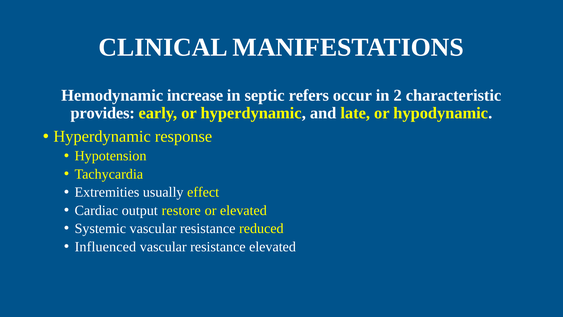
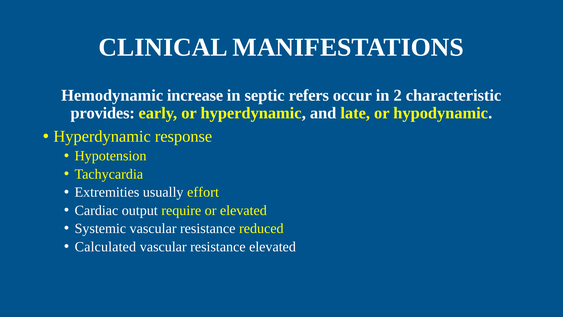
effect: effect -> effort
restore: restore -> require
Influenced: Influenced -> Calculated
